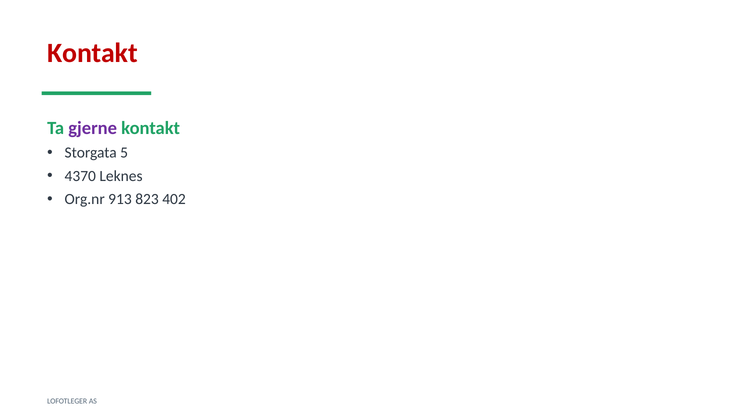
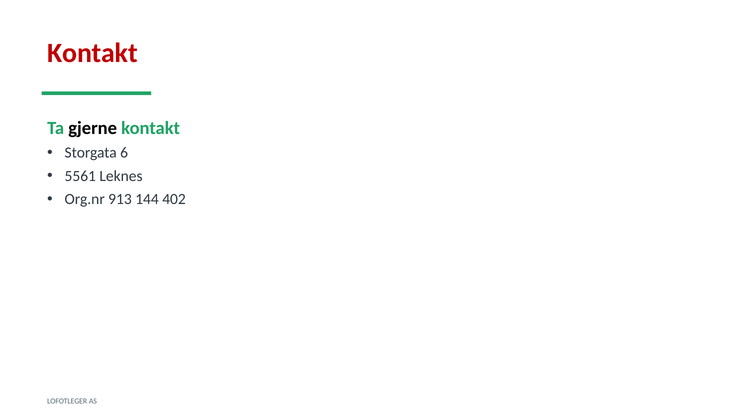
gjerne colour: purple -> black
5: 5 -> 6
4370: 4370 -> 5561
823: 823 -> 144
